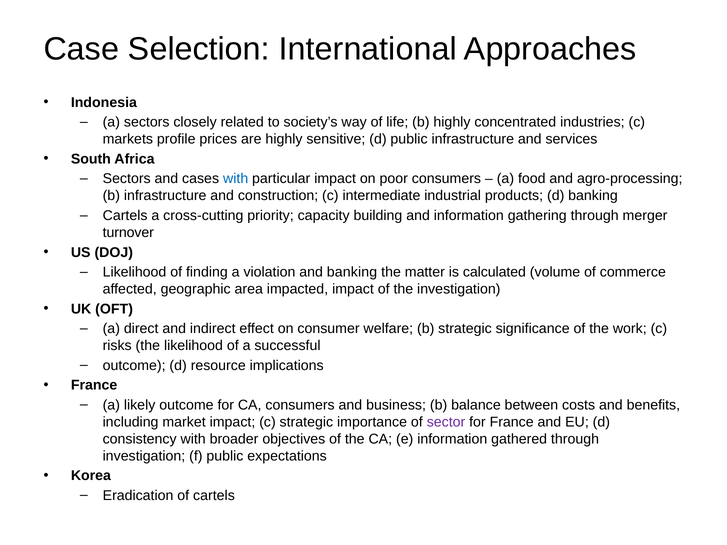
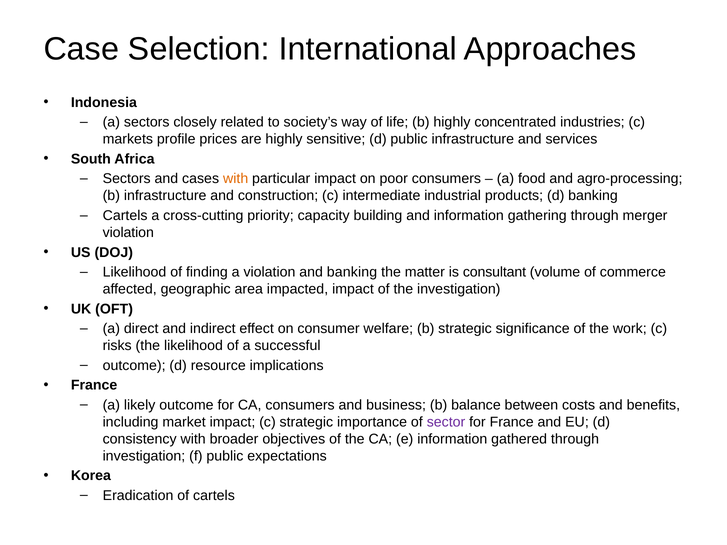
with at (236, 179) colour: blue -> orange
turnover at (128, 233): turnover -> violation
calculated: calculated -> consultant
